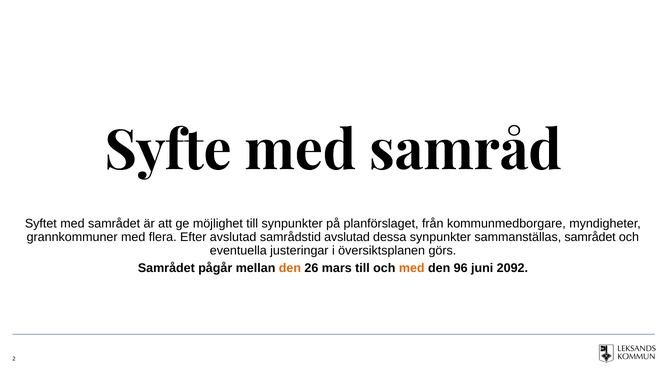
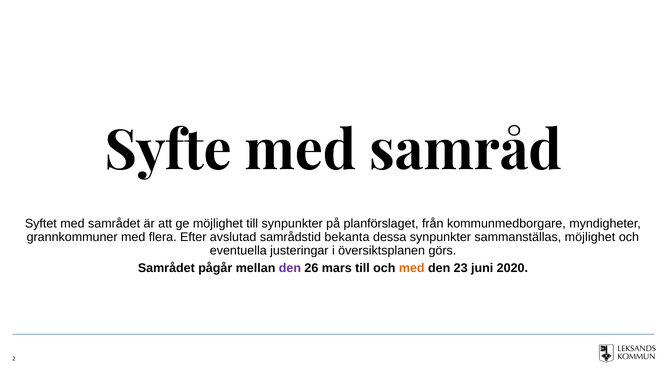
samrådstid avslutad: avslutad -> bekanta
sammanställas samrådet: samrådet -> möjlighet
den at (290, 268) colour: orange -> purple
96: 96 -> 23
2092: 2092 -> 2020
